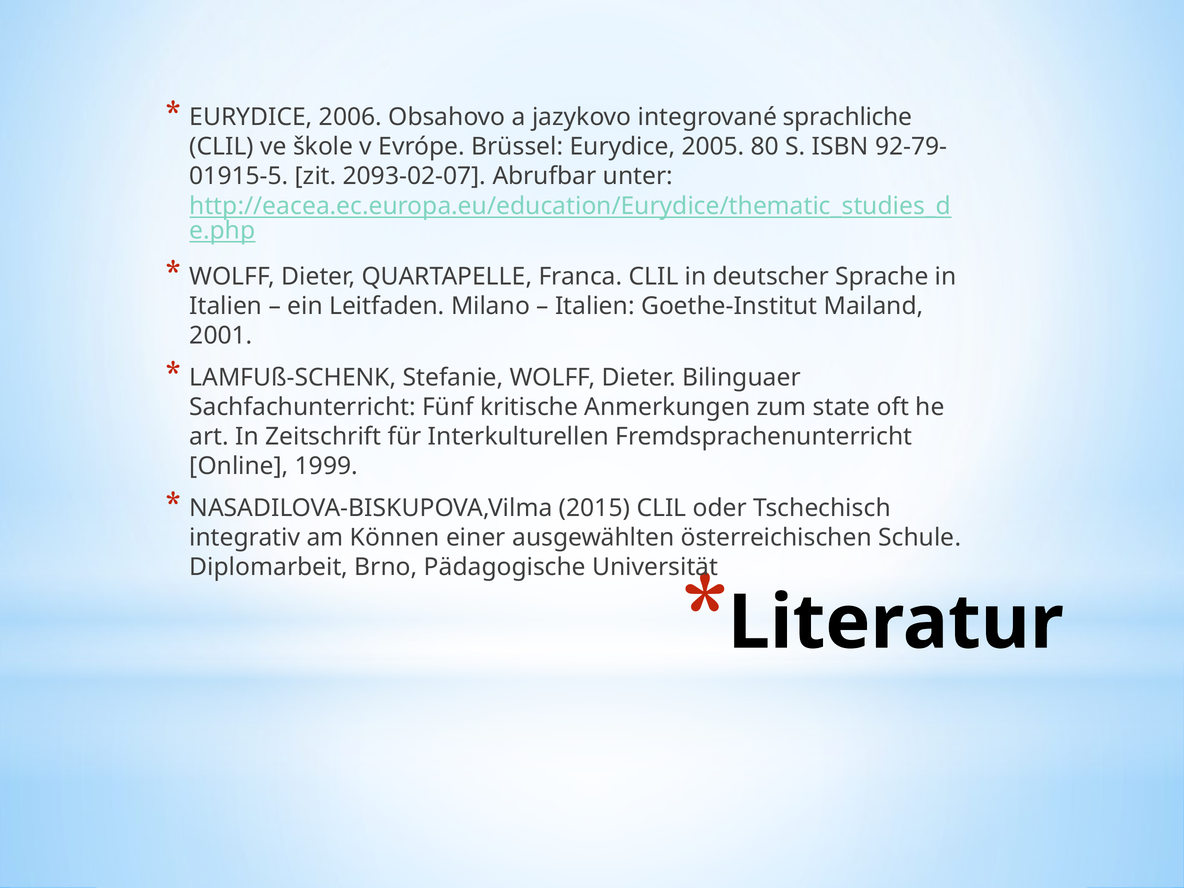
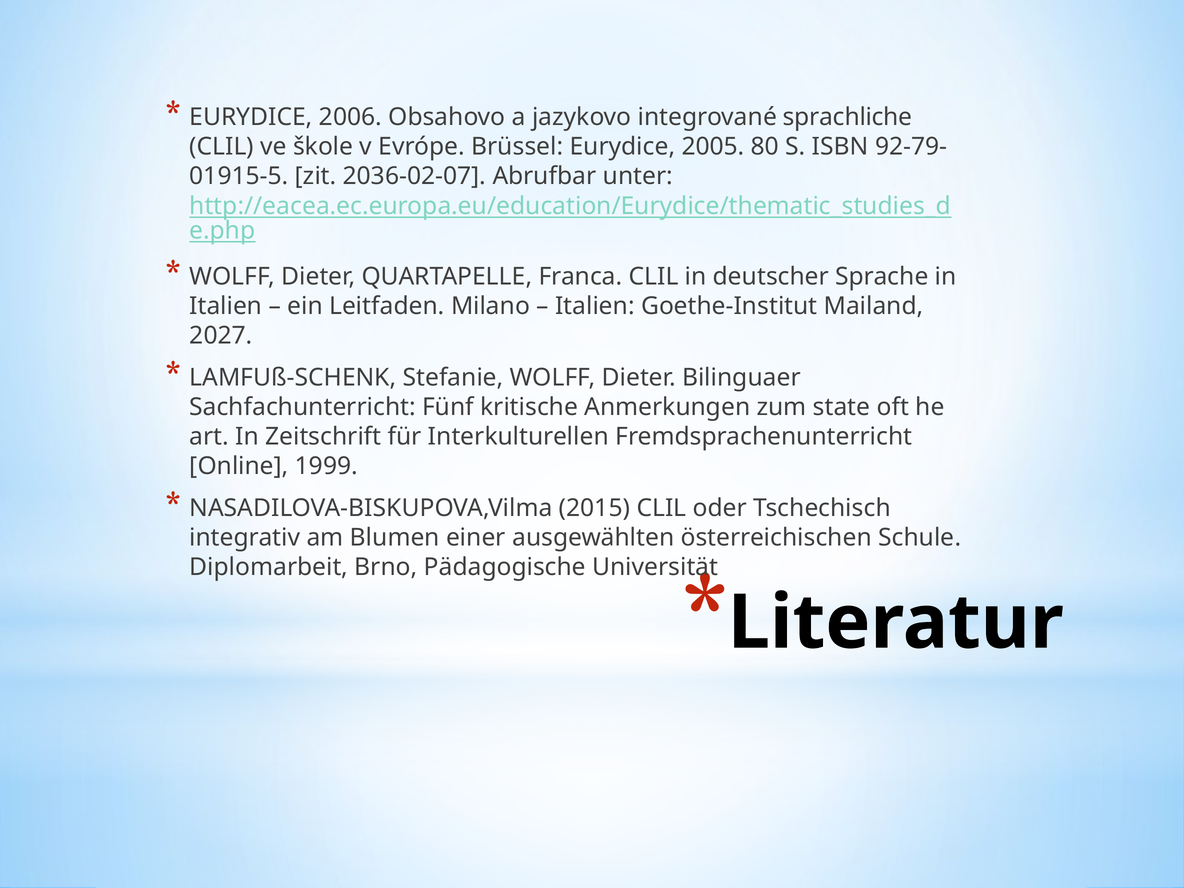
2093-02-07: 2093-02-07 -> 2036-02-07
2001: 2001 -> 2027
Können: Können -> Blumen
